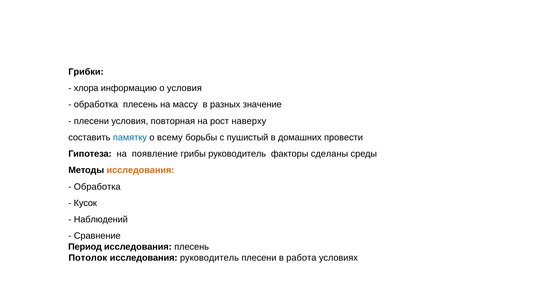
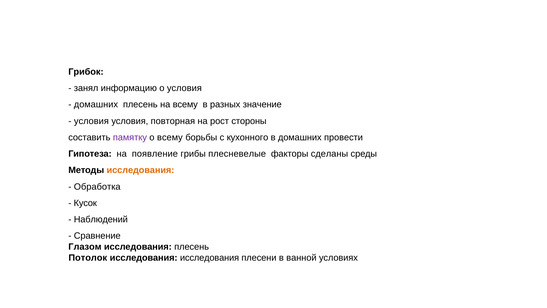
Грибки: Грибки -> Грибок
хлора: хлора -> занял
обработка at (96, 105): обработка -> домашних
на массу: массу -> всему
плесени at (91, 121): плесени -> условия
наверху: наверху -> стороны
памятку colour: blue -> purple
пушистый: пушистый -> кухонного
грибы руководитель: руководитель -> плесневелые
Период: Период -> Глазом
исследования руководитель: руководитель -> исследования
работа: работа -> ванной
